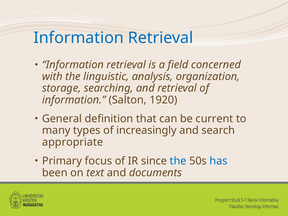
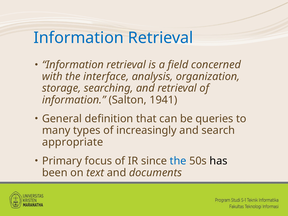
linguistic: linguistic -> interface
1920: 1920 -> 1941
current: current -> queries
has colour: blue -> black
